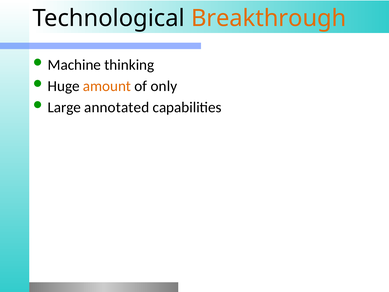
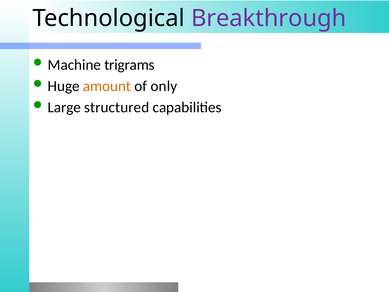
Breakthrough colour: orange -> purple
thinking: thinking -> trigrams
annotated: annotated -> structured
